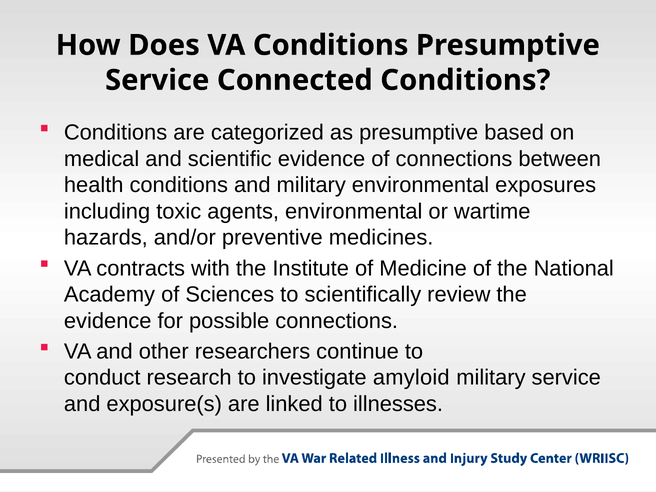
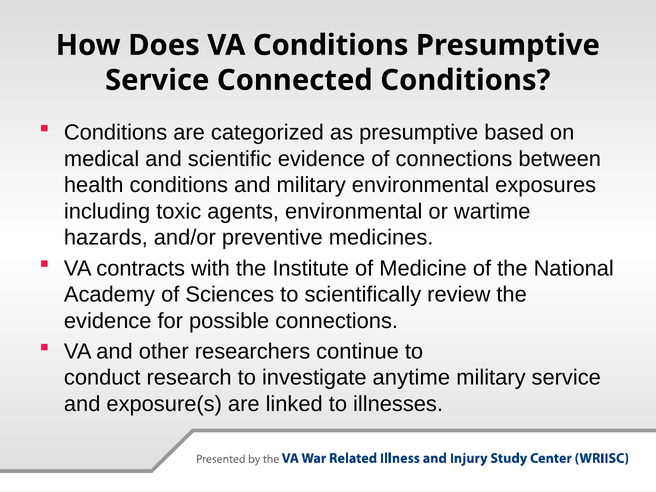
amyloid: amyloid -> anytime
